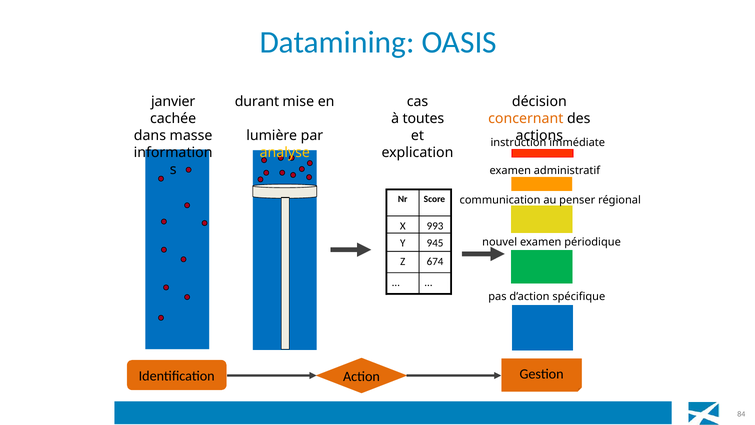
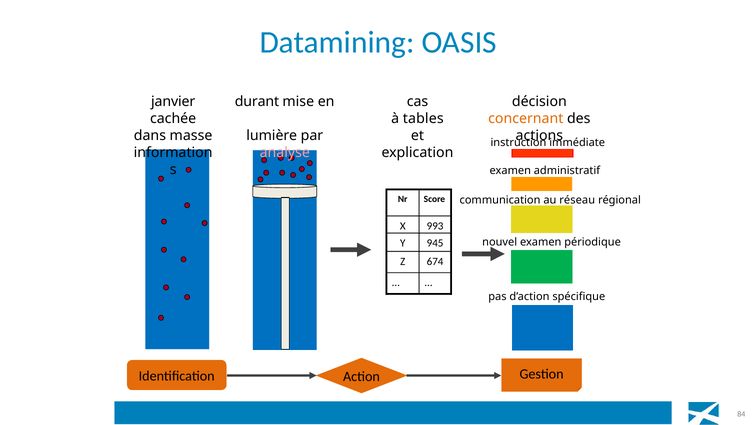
toutes: toutes -> tables
analyse colour: yellow -> pink
penser: penser -> réseau
